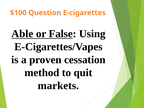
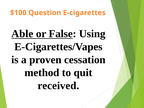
markets: markets -> received
